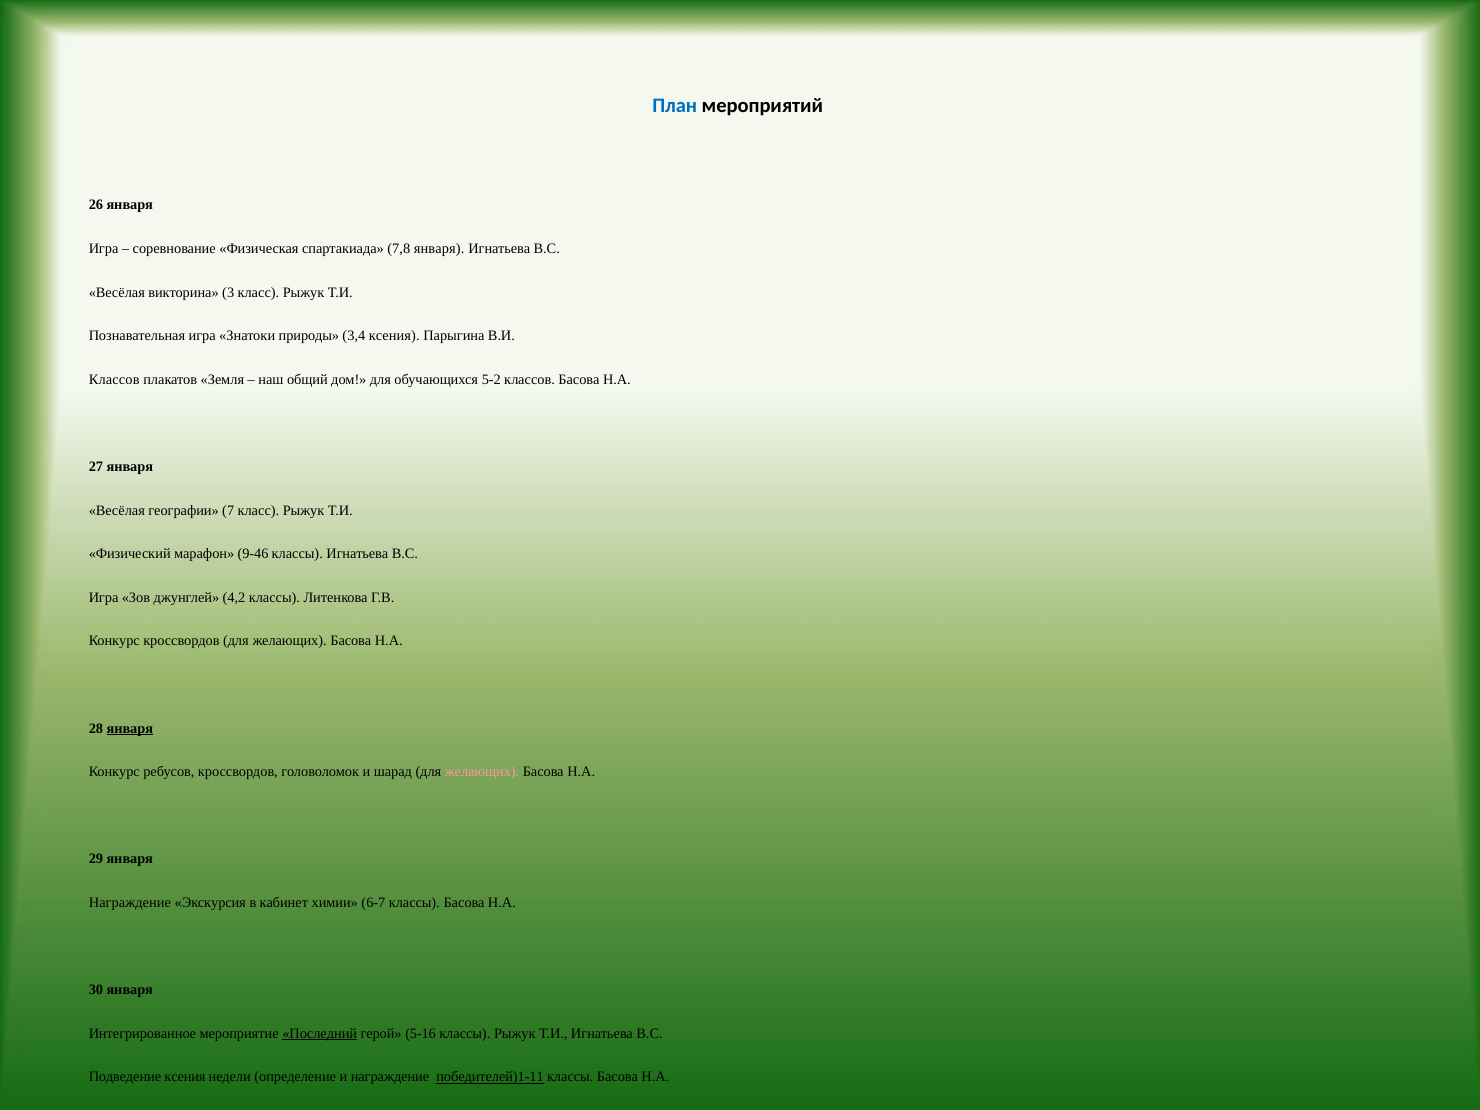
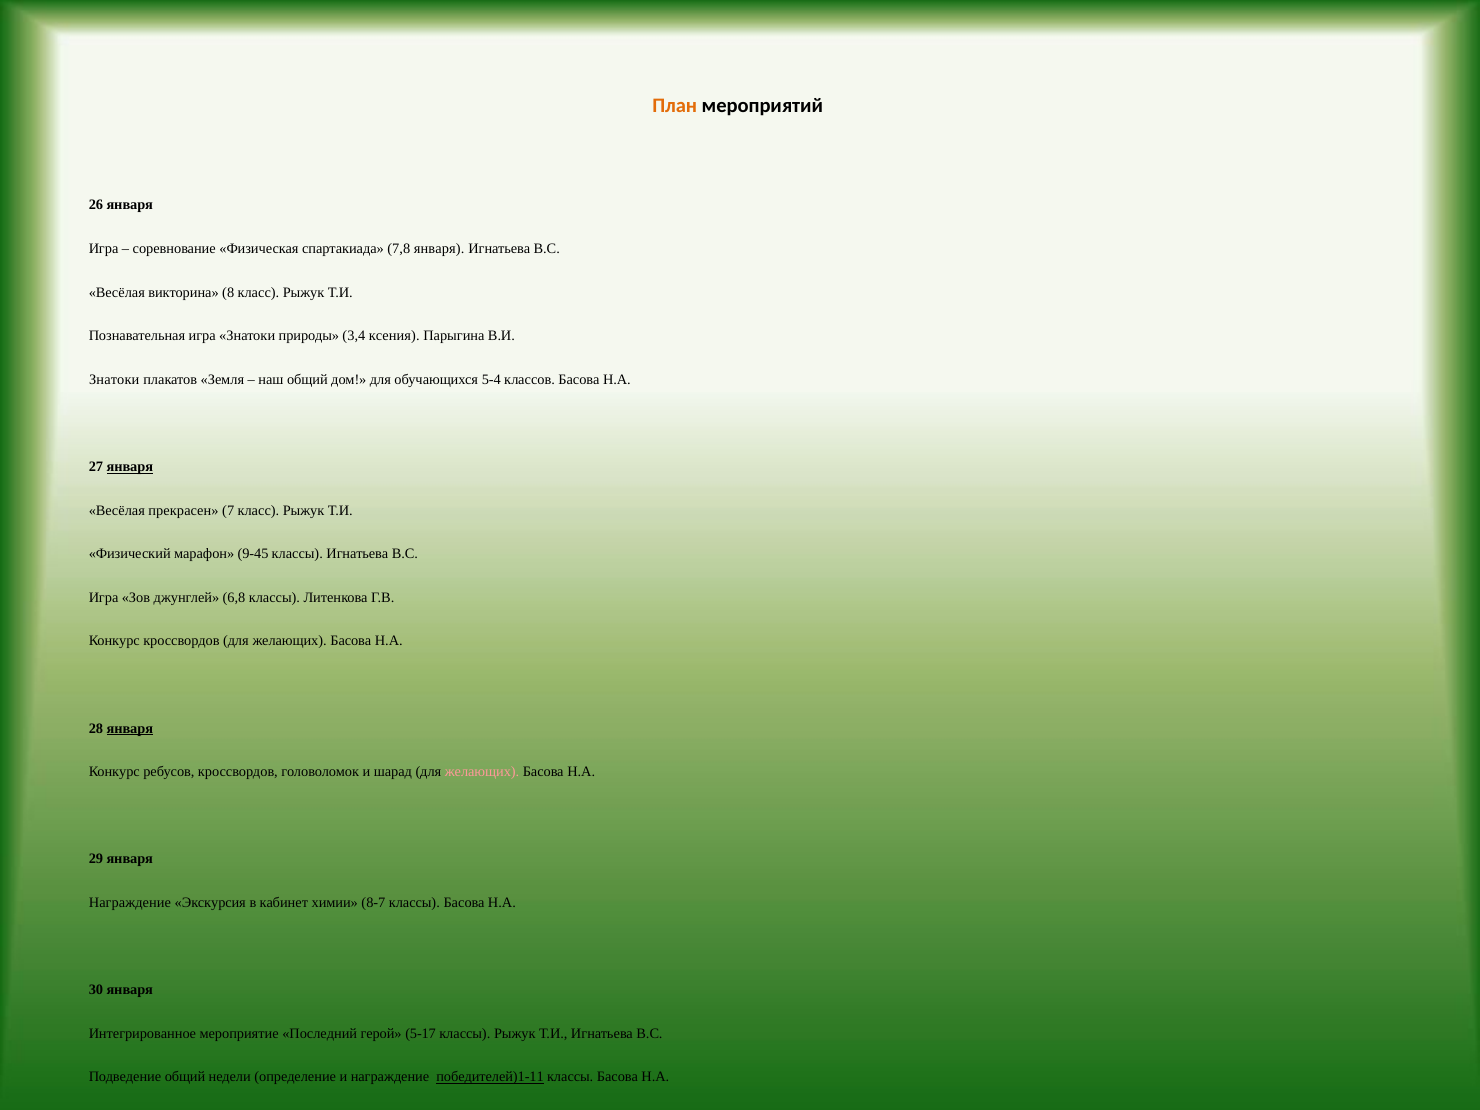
План colour: blue -> orange
3: 3 -> 8
Классов at (114, 380): Классов -> Знатоки
5-2: 5-2 -> 5-4
января at (130, 467) underline: none -> present
географии: географии -> прекрасен
9-46: 9-46 -> 9-45
4,2: 4,2 -> 6,8
6-7: 6-7 -> 8-7
Последний underline: present -> none
5-16: 5-16 -> 5-17
Подведение ксения: ксения -> общий
